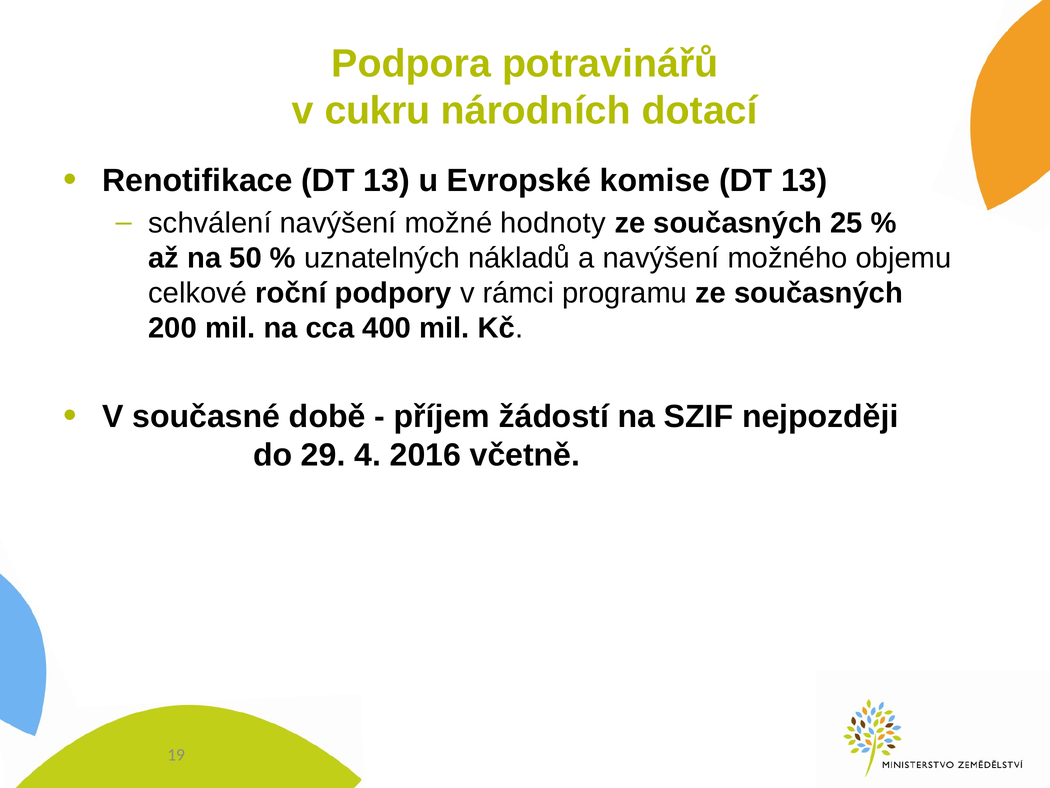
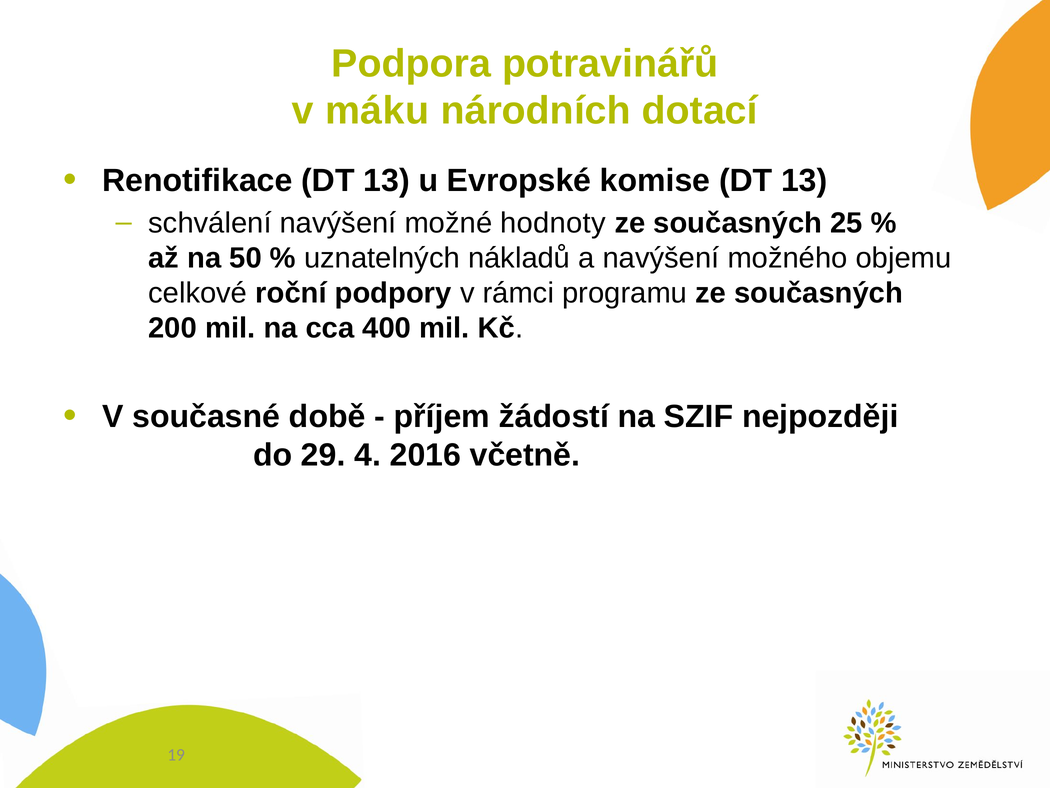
cukru: cukru -> máku
